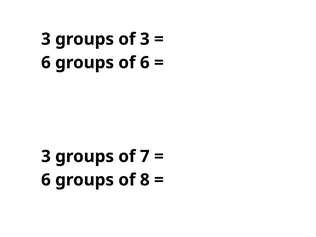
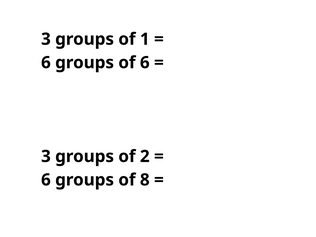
of 3: 3 -> 1
7: 7 -> 2
